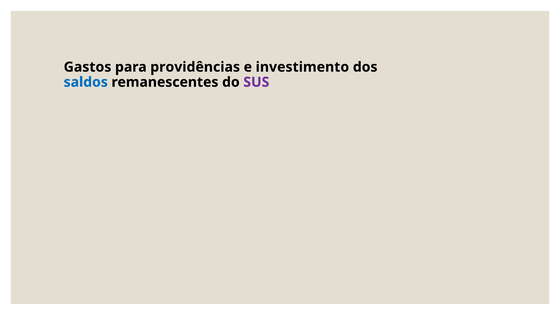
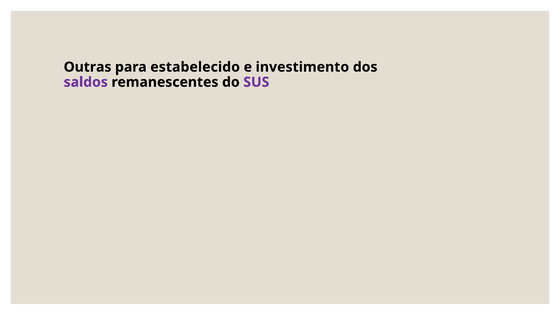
Gastos: Gastos -> Outras
providências: providências -> estabelecido
saldos colour: blue -> purple
